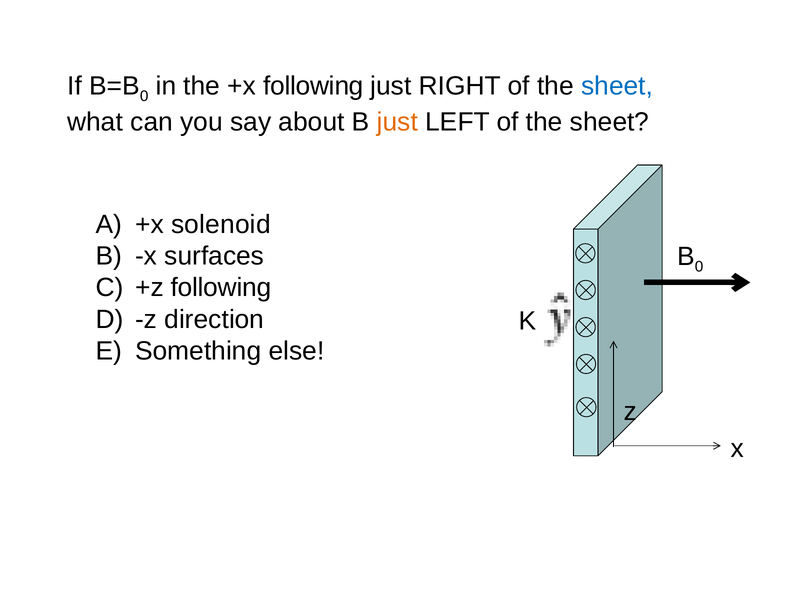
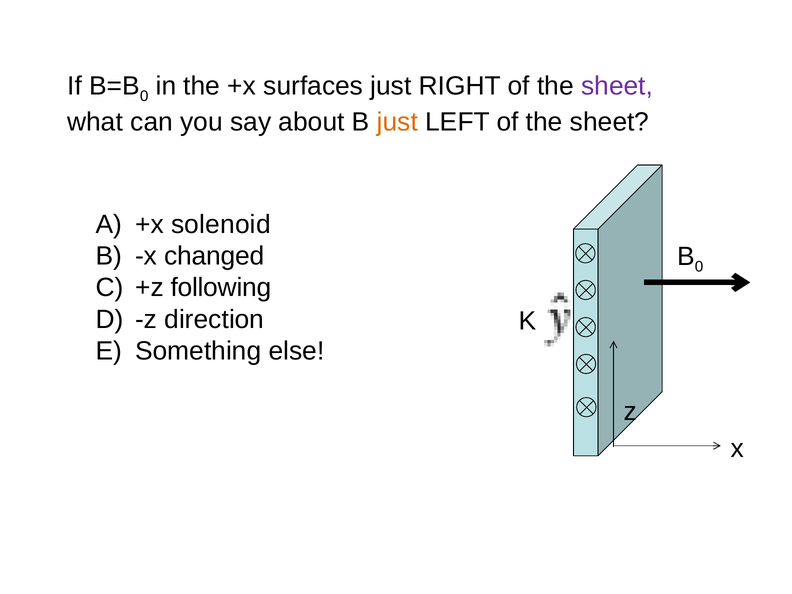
+x following: following -> surfaces
sheet at (617, 86) colour: blue -> purple
surfaces: surfaces -> changed
